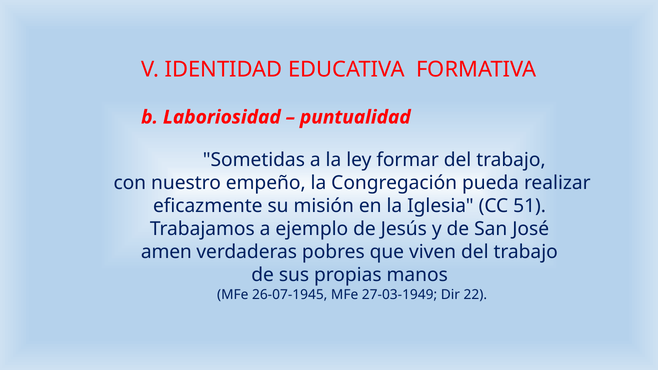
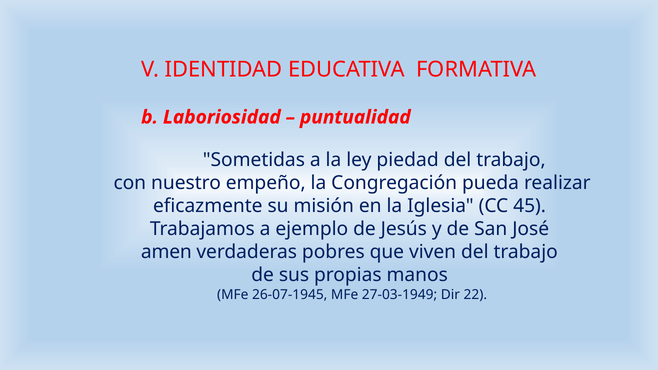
formar: formar -> piedad
51: 51 -> 45
